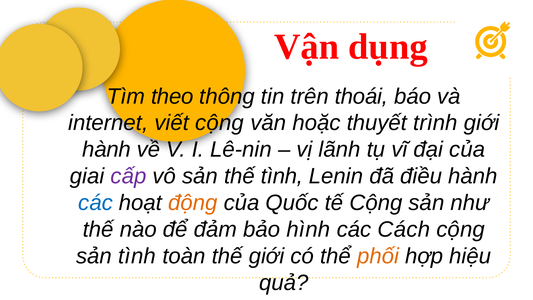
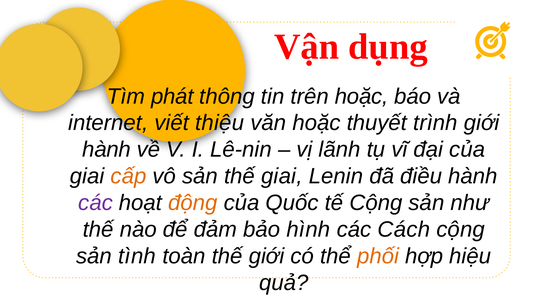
theo: theo -> phát
trên thoái: thoái -> hoặc
viết cộng: cộng -> thiệu
cấp colour: purple -> orange
thế tình: tình -> giai
các at (96, 203) colour: blue -> purple
